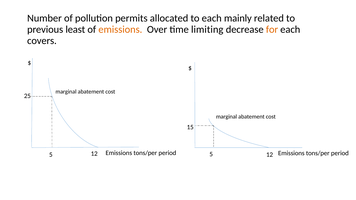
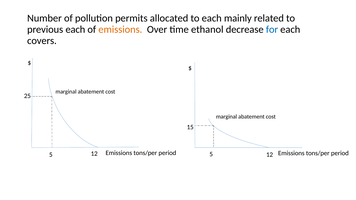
previous least: least -> each
limiting: limiting -> ethanol
for colour: orange -> blue
